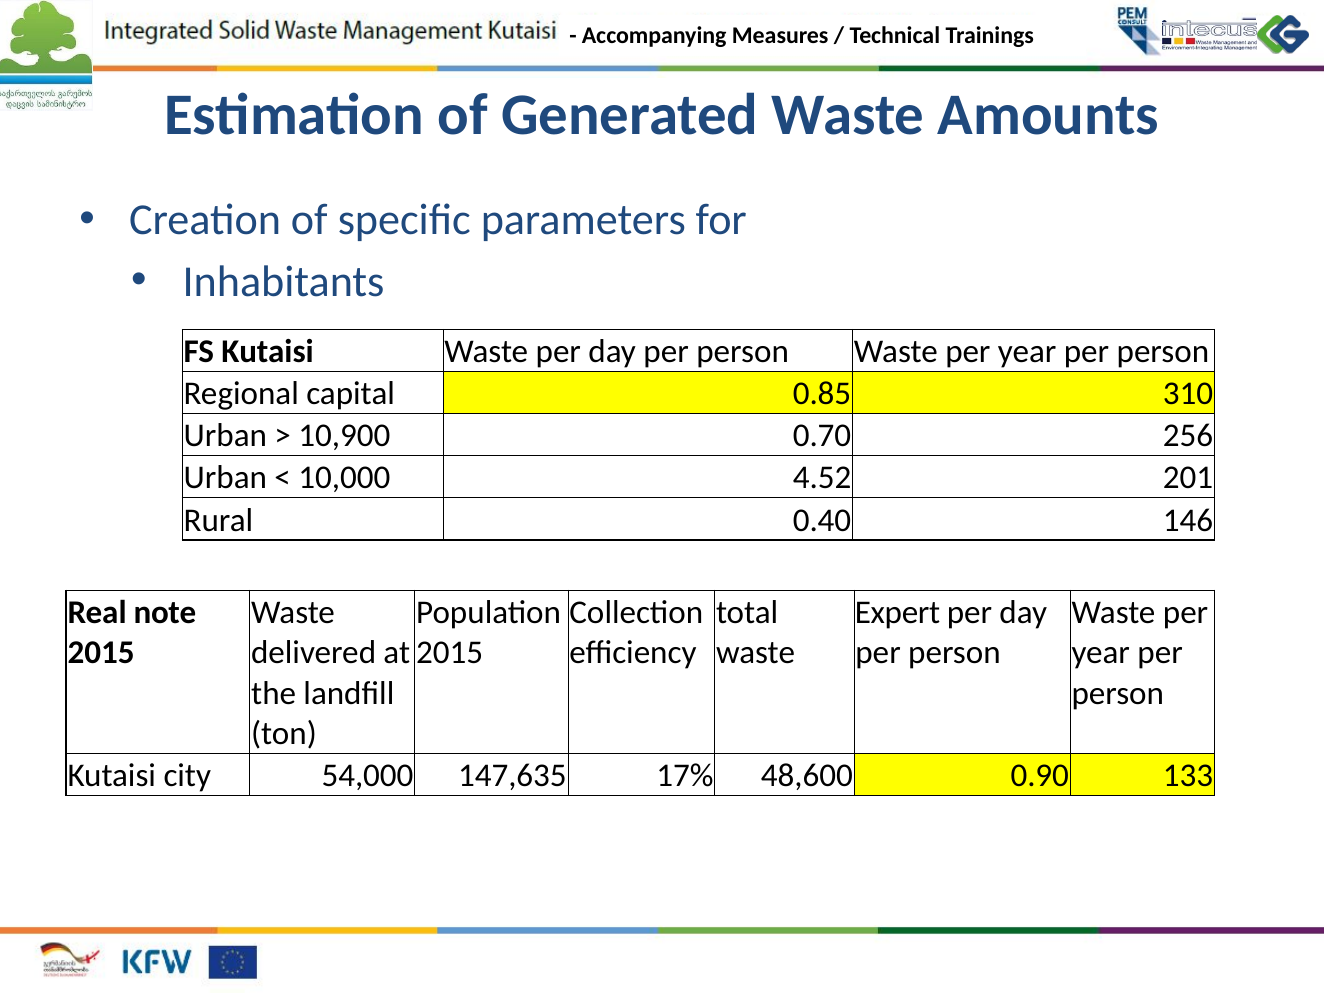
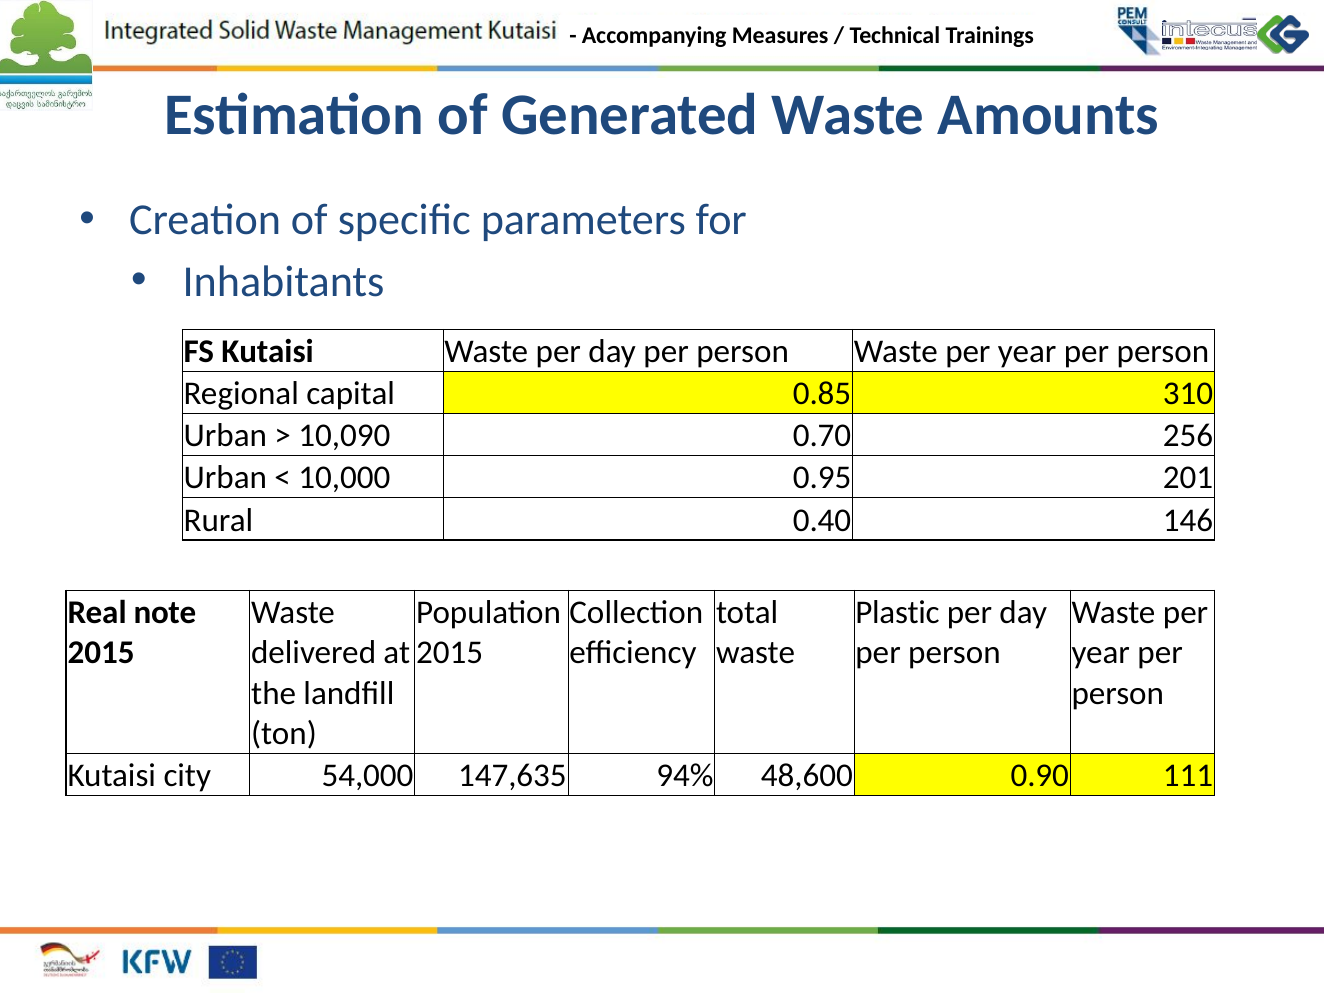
10,900: 10,900 -> 10,090
4.52: 4.52 -> 0.95
Expert: Expert -> Plastic
17%: 17% -> 94%
133: 133 -> 111
